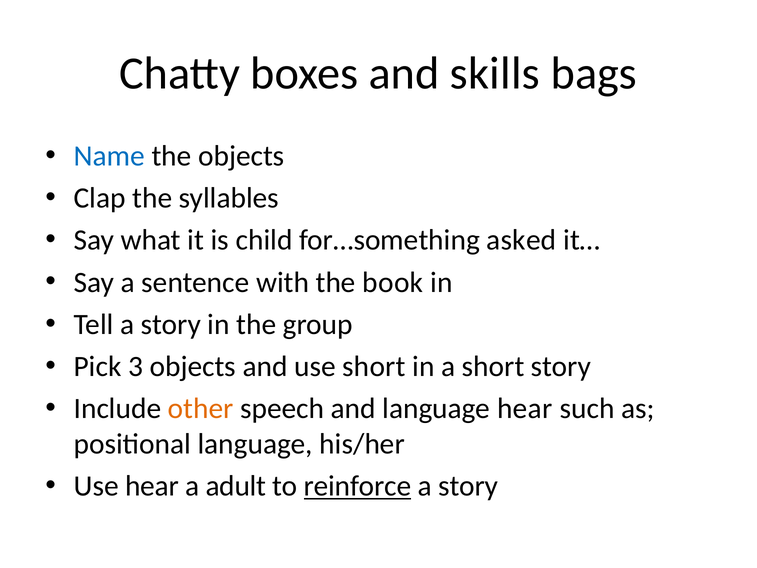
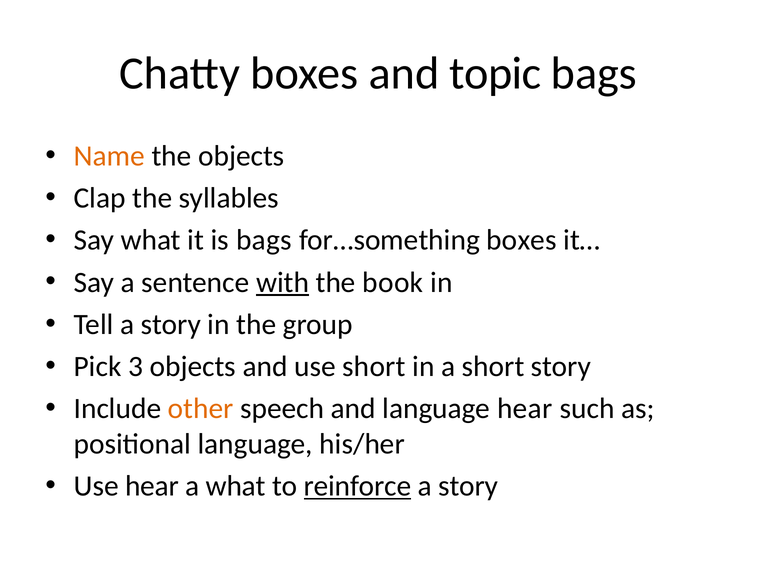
skills: skills -> topic
Name colour: blue -> orange
is child: child -> bags
for…something asked: asked -> boxes
with underline: none -> present
a adult: adult -> what
